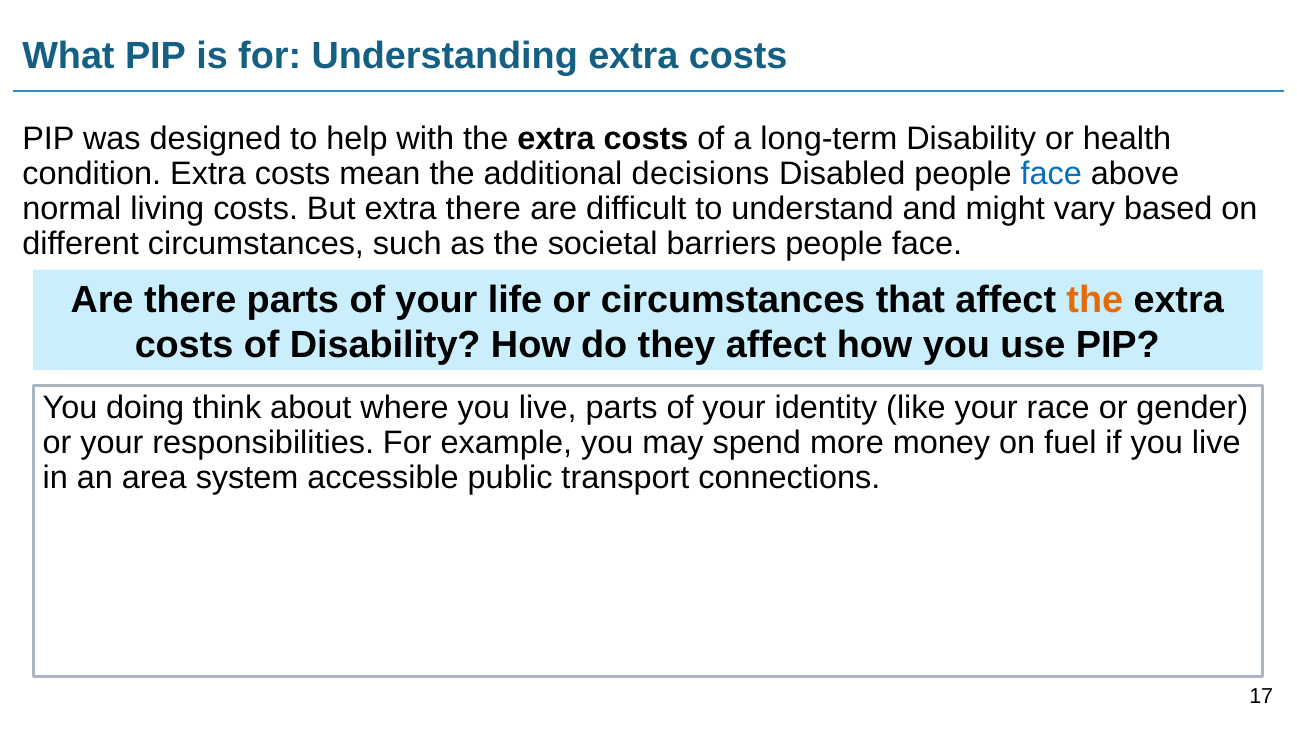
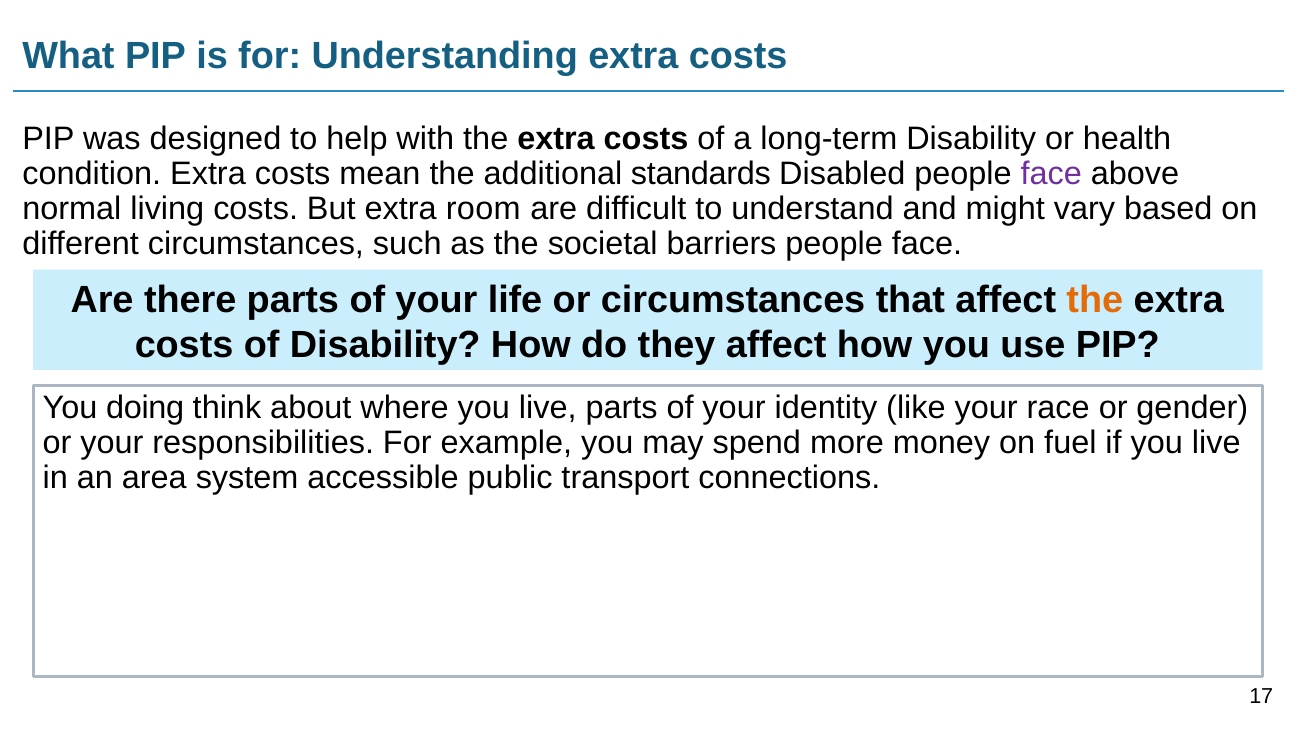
decisions: decisions -> standards
face at (1051, 173) colour: blue -> purple
extra there: there -> room
